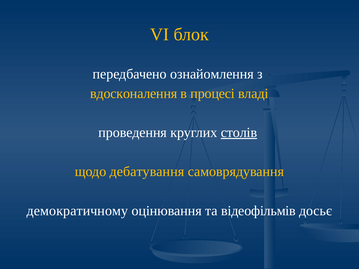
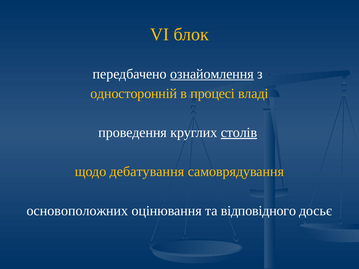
ознайомлення underline: none -> present
вдосконалення: вдосконалення -> односторонній
демократичному: демократичному -> основоположних
відеофільмів: відеофільмів -> відповідного
